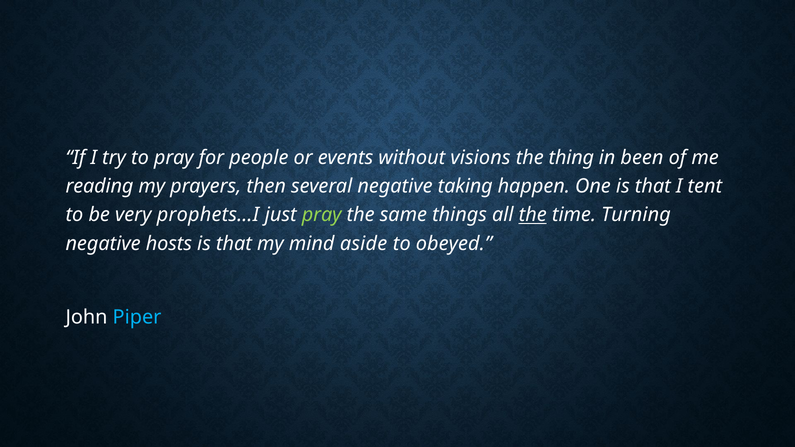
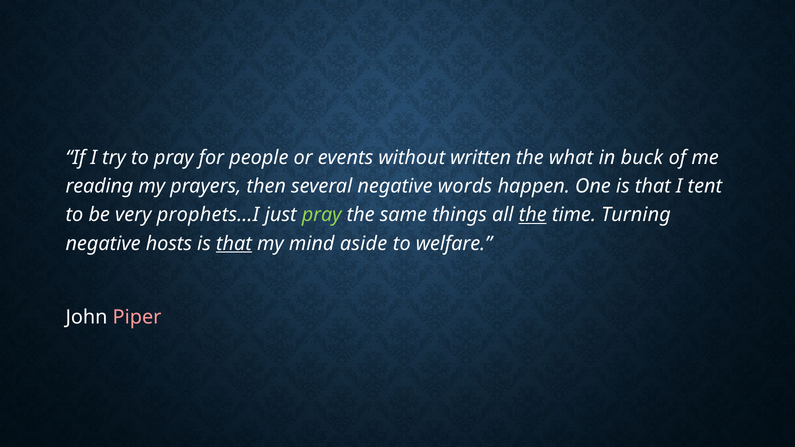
visions: visions -> written
thing: thing -> what
been: been -> buck
taking: taking -> words
that at (234, 244) underline: none -> present
obeyed: obeyed -> welfare
Piper colour: light blue -> pink
